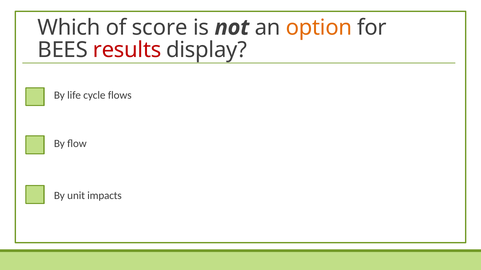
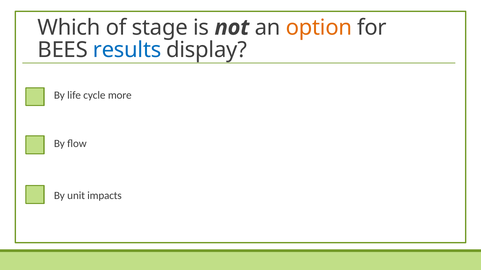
score: score -> stage
results colour: red -> blue
flows: flows -> more
